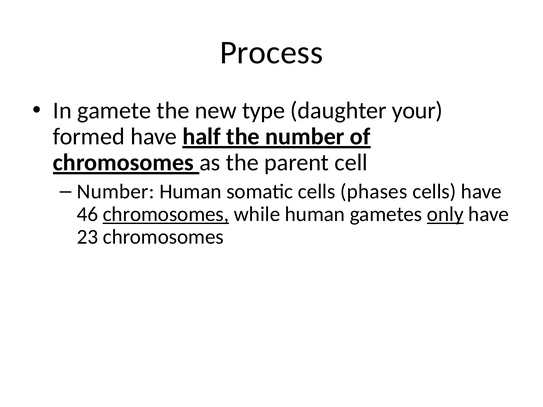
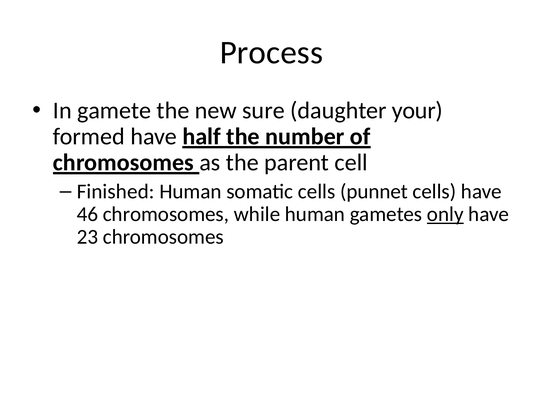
type: type -> sure
Number at (116, 192): Number -> Finished
phases: phases -> punnet
chromosomes at (166, 214) underline: present -> none
